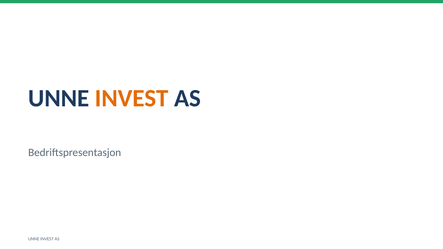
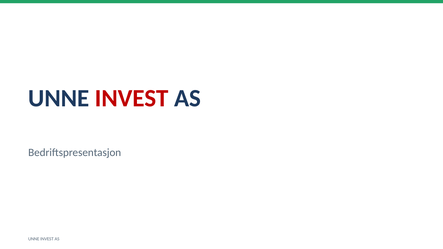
INVEST at (132, 98) colour: orange -> red
